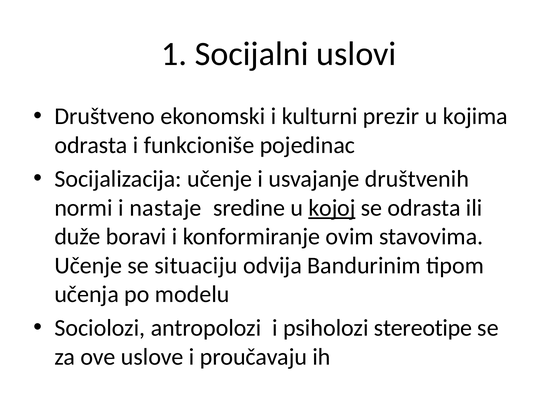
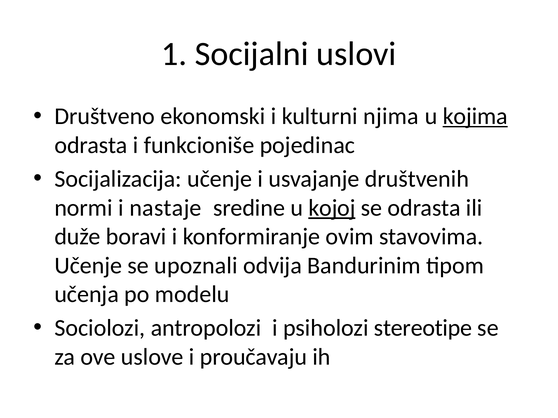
prezir: prezir -> njima
kojima underline: none -> present
situaciju: situaciju -> upoznali
